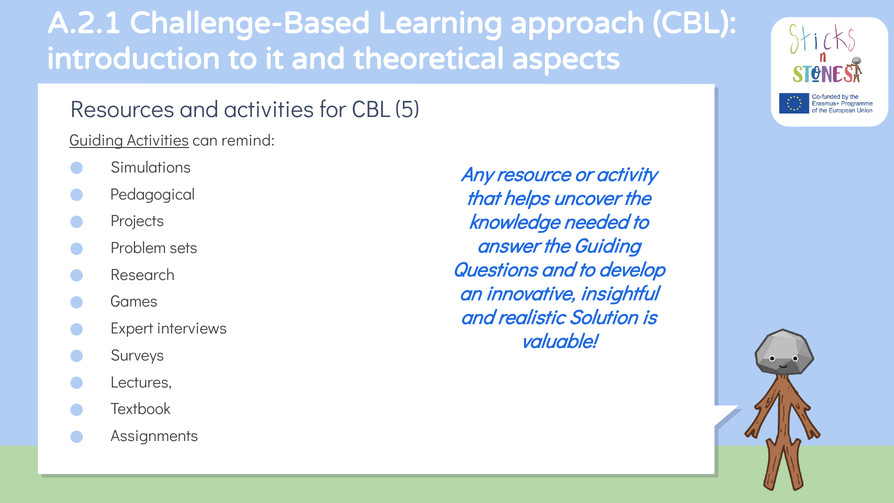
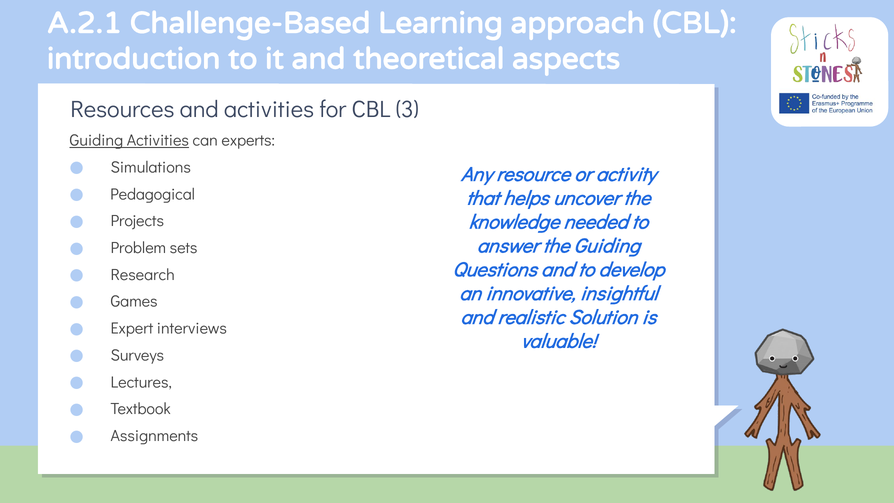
5: 5 -> 3
remind: remind -> experts
